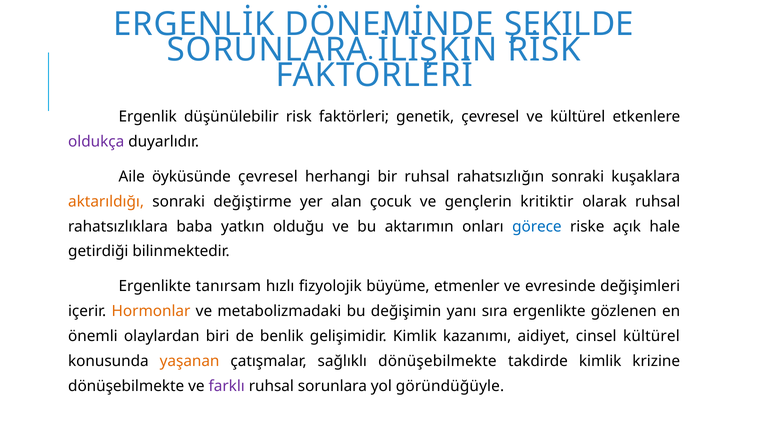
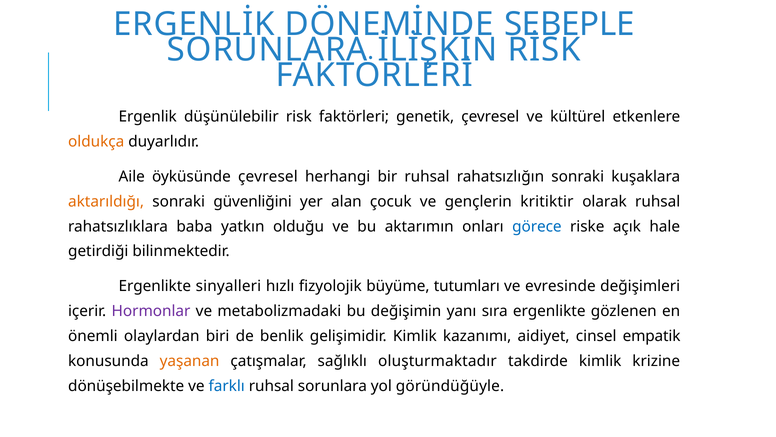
ŞEKILDE: ŞEKILDE -> SEBEPLE
oldukça colour: purple -> orange
değiştirme: değiştirme -> güvenliğini
tanırsam: tanırsam -> sinyalleri
etmenler: etmenler -> tutumları
Hormonlar colour: orange -> purple
cinsel kültürel: kültürel -> empatik
sağlıklı dönüşebilmekte: dönüşebilmekte -> oluşturmaktadır
farklı colour: purple -> blue
